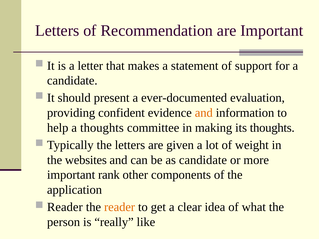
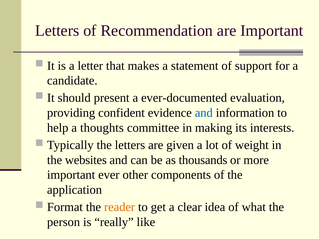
and at (204, 113) colour: orange -> blue
its thoughts: thoughts -> interests
as candidate: candidate -> thousands
rank: rank -> ever
Reader at (65, 207): Reader -> Format
